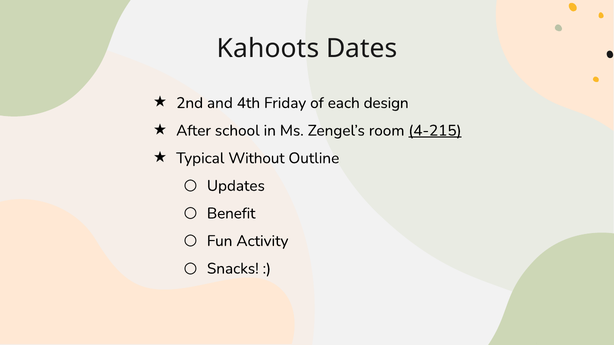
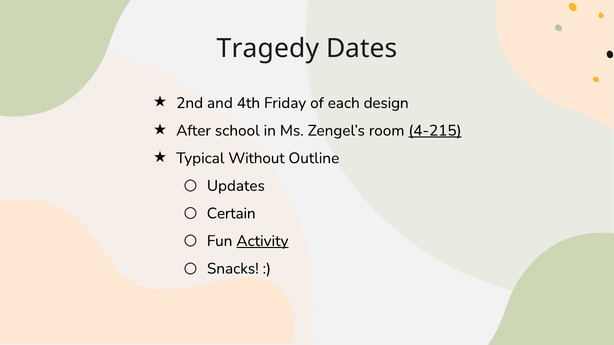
Kahoots: Kahoots -> Tragedy
Benefit: Benefit -> Certain
Activity underline: none -> present
